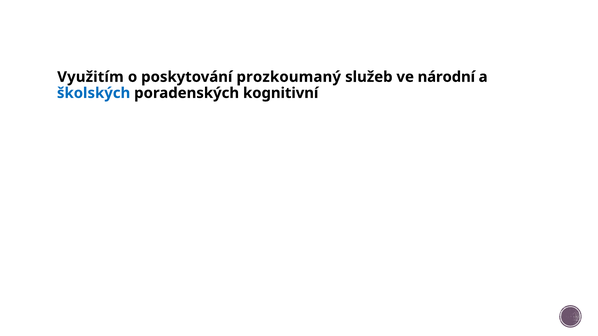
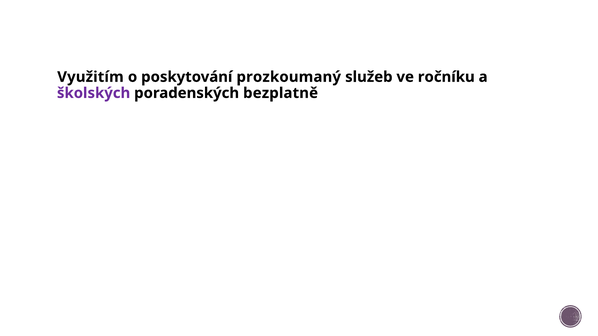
národní: národní -> ročníku
školských colour: blue -> purple
kognitivní: kognitivní -> bezplatně
